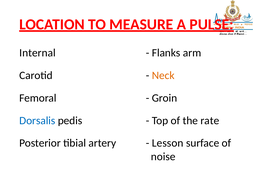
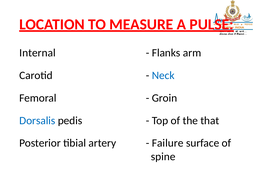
Neck colour: orange -> blue
rate: rate -> that
Lesson: Lesson -> Failure
noise: noise -> spine
